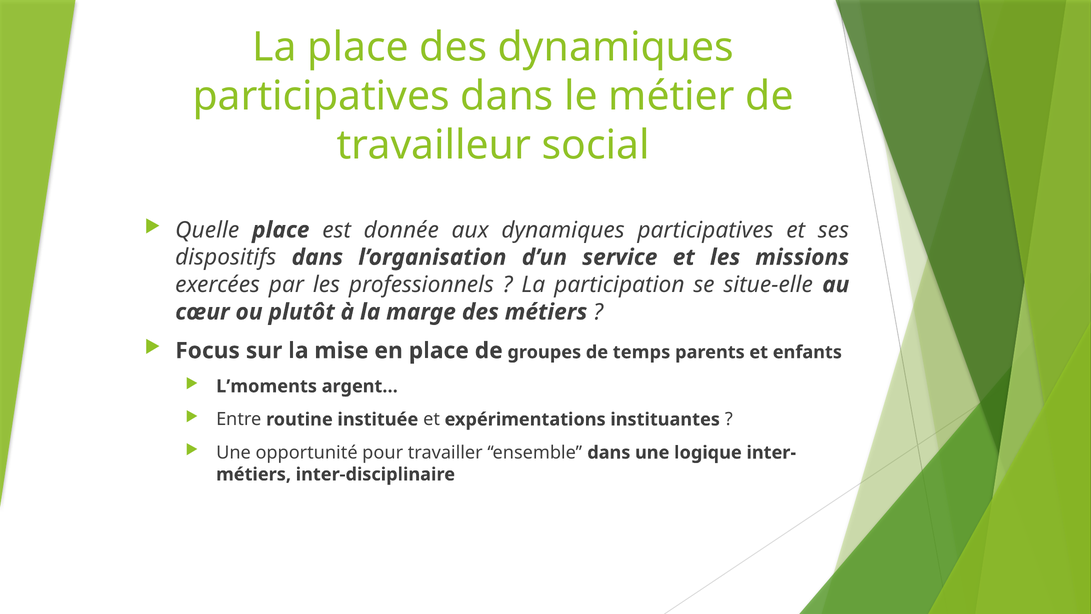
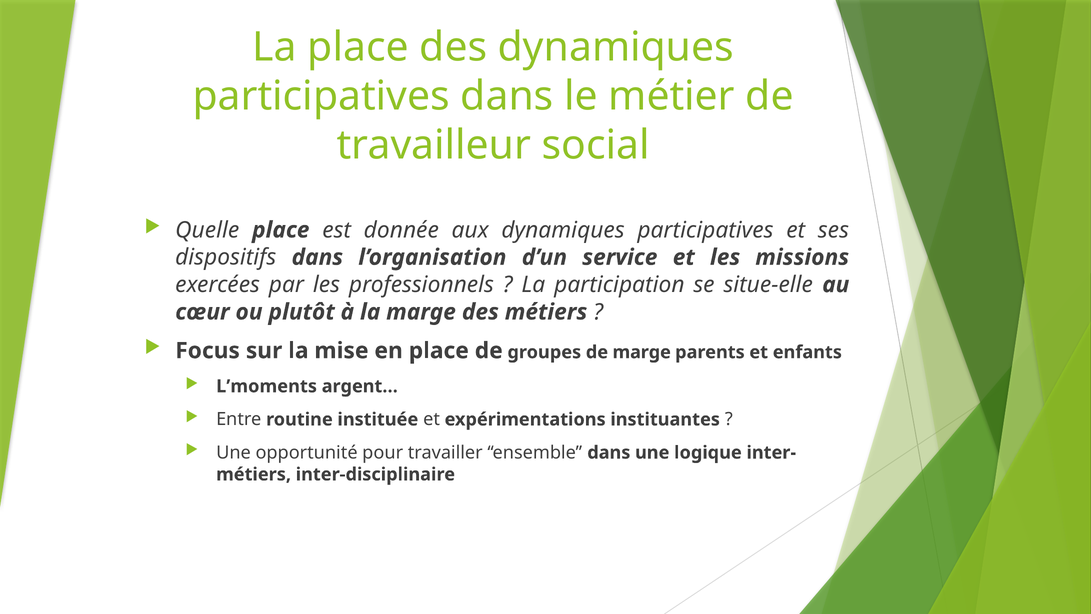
de temps: temps -> marge
